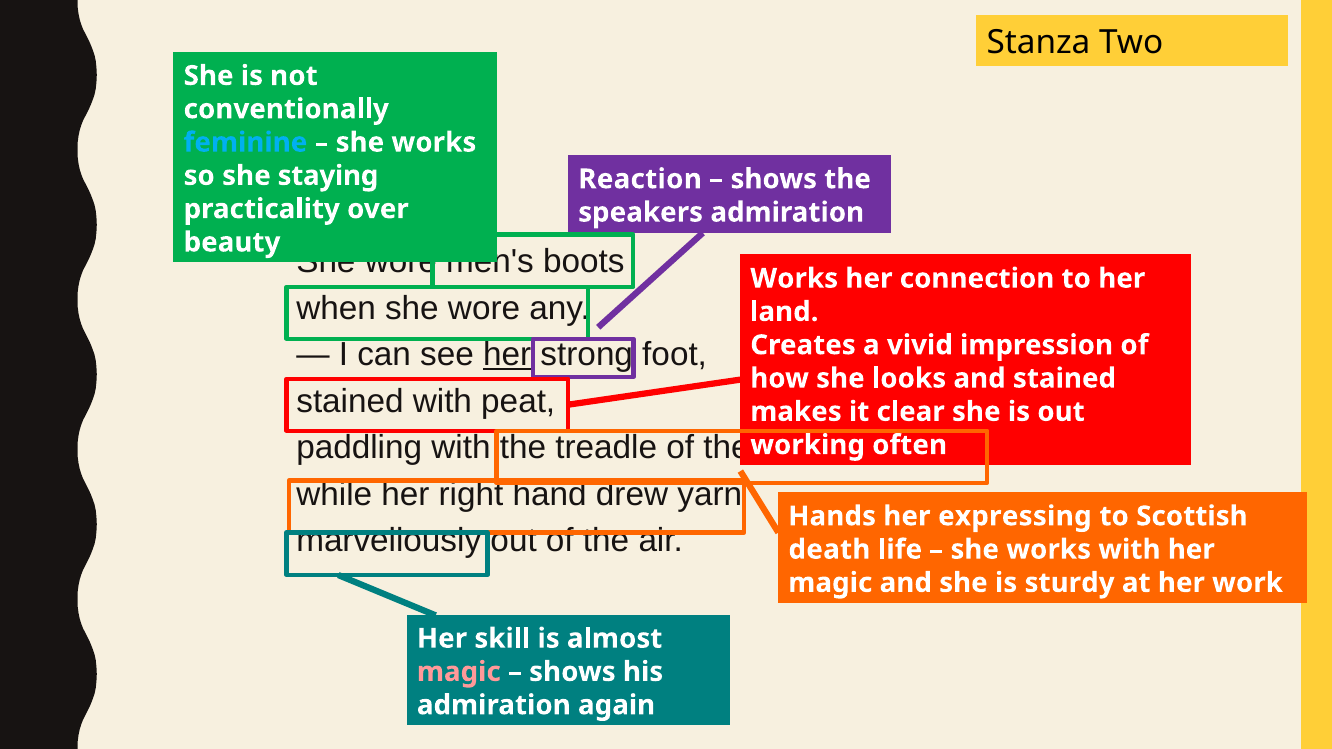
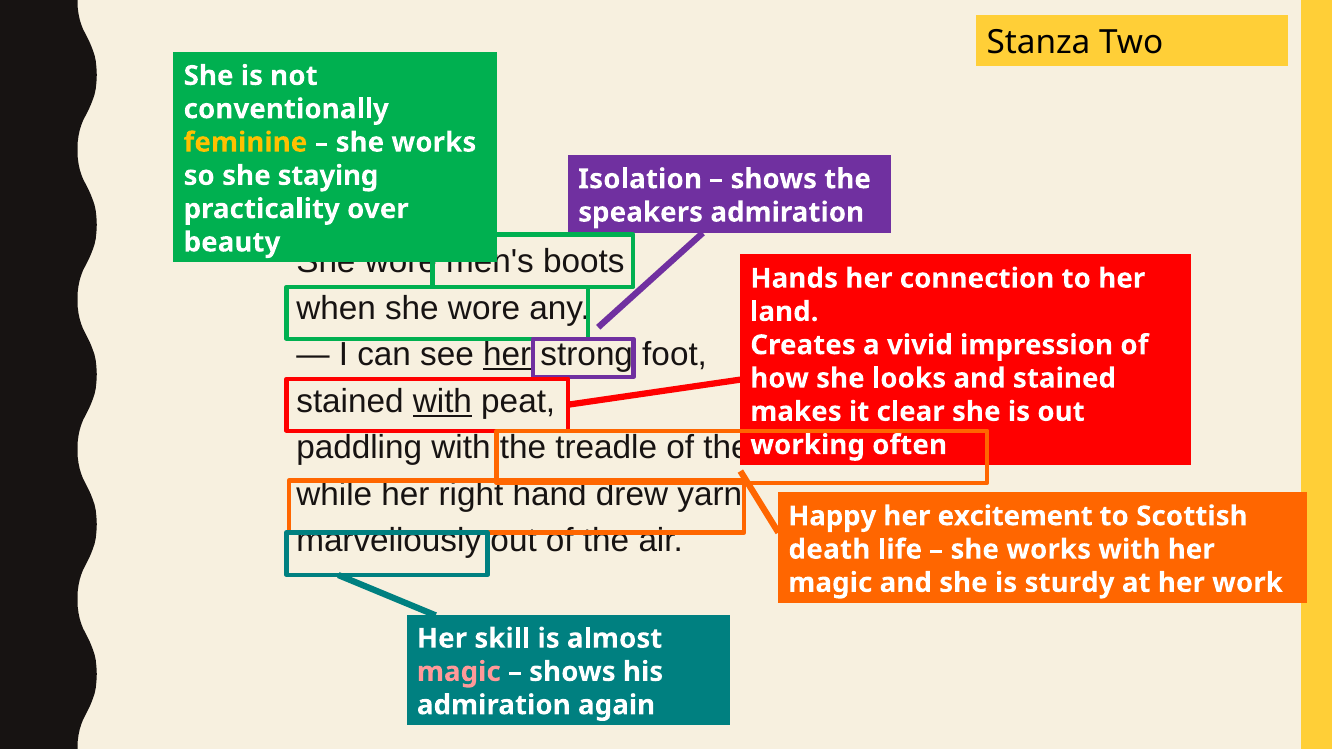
feminine colour: light blue -> yellow
Reaction: Reaction -> Isolation
Works at (794, 279): Works -> Hands
with at (442, 401) underline: none -> present
Hands: Hands -> Happy
expressing: expressing -> excitement
